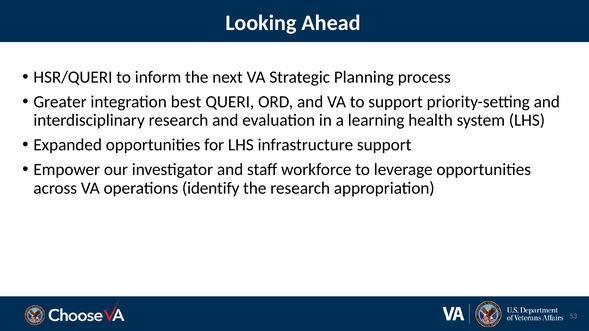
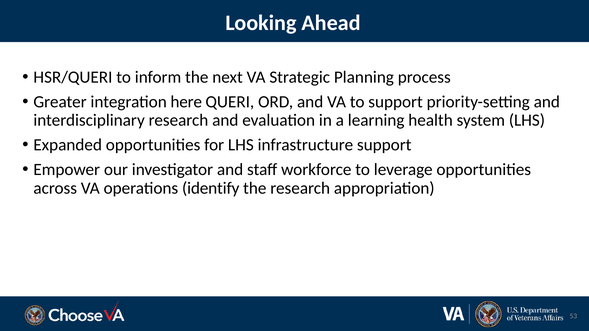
best: best -> here
